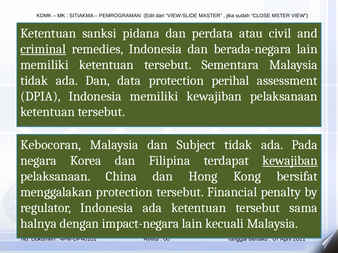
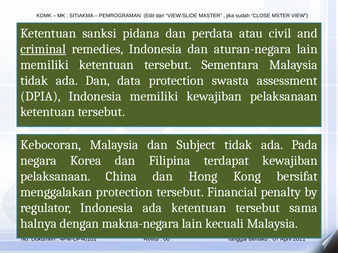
berada-negara: berada-negara -> aturan-negara
perihal: perihal -> swasta
kewajiban at (290, 161) underline: present -> none
impact-negara: impact-negara -> makna-negara
